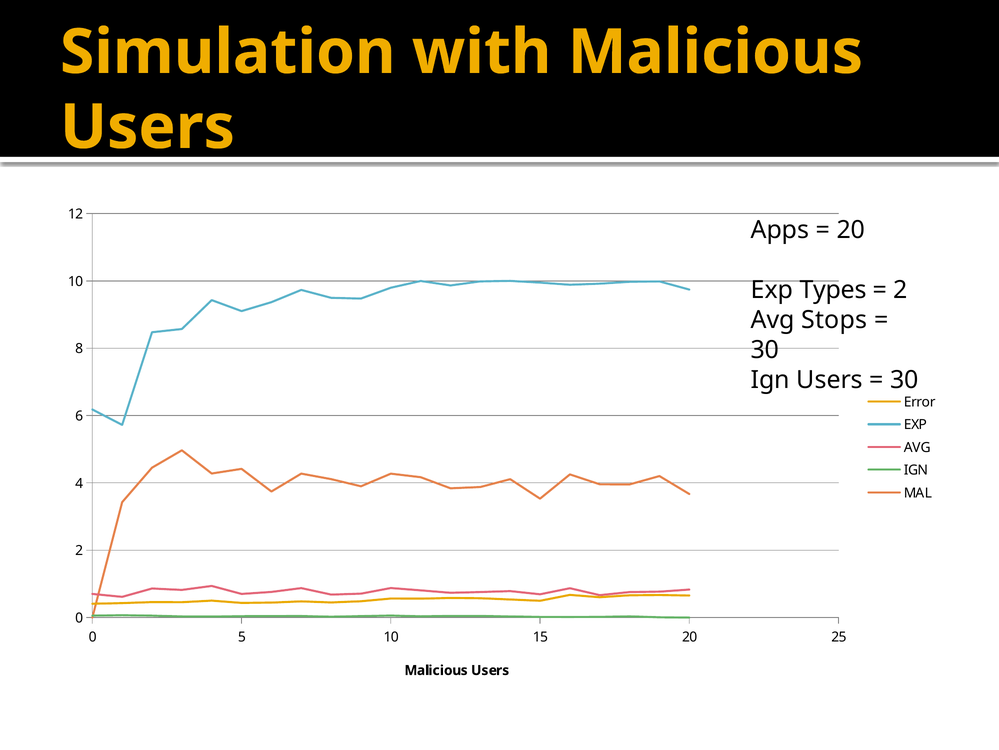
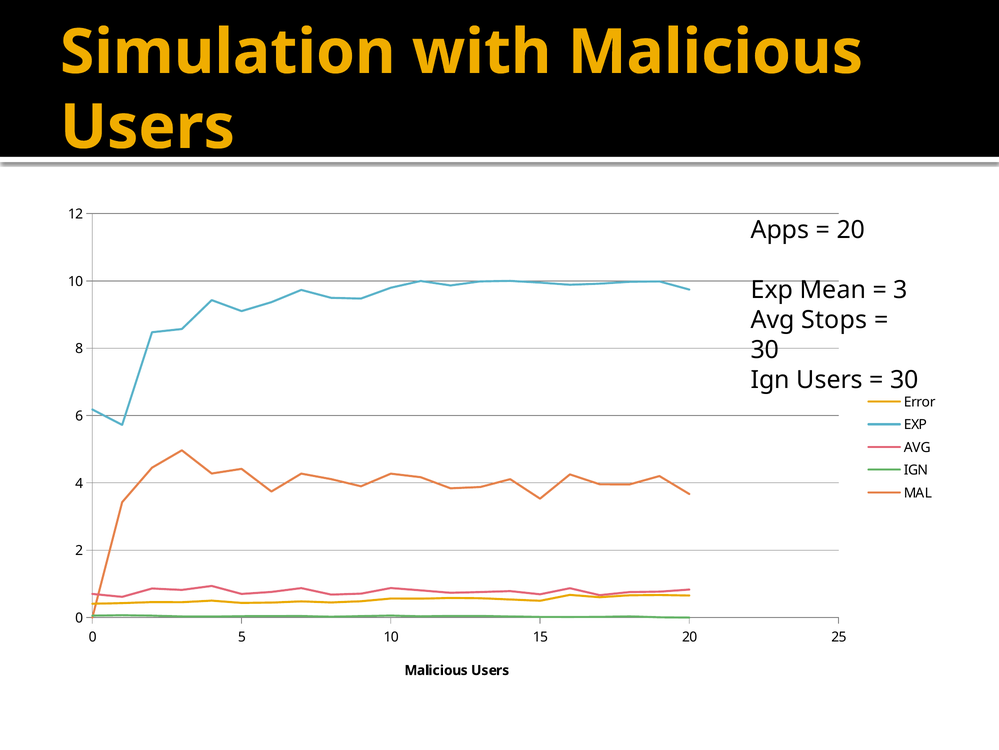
Types: Types -> Mean
2 at (900, 290): 2 -> 3
